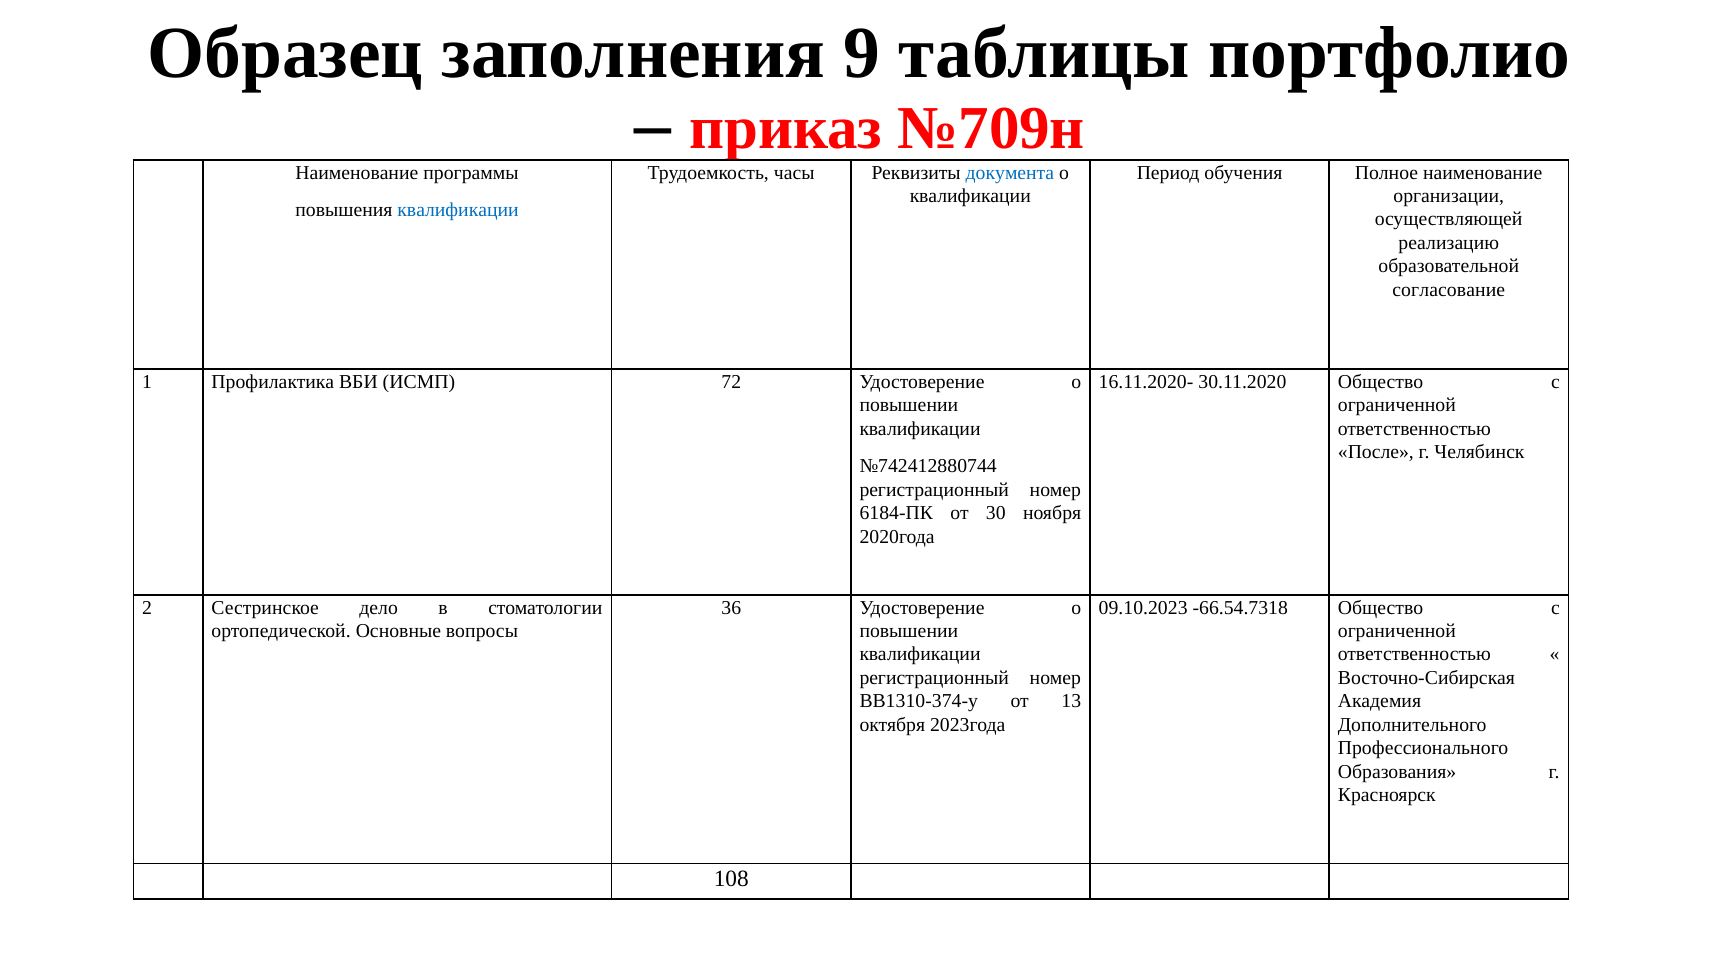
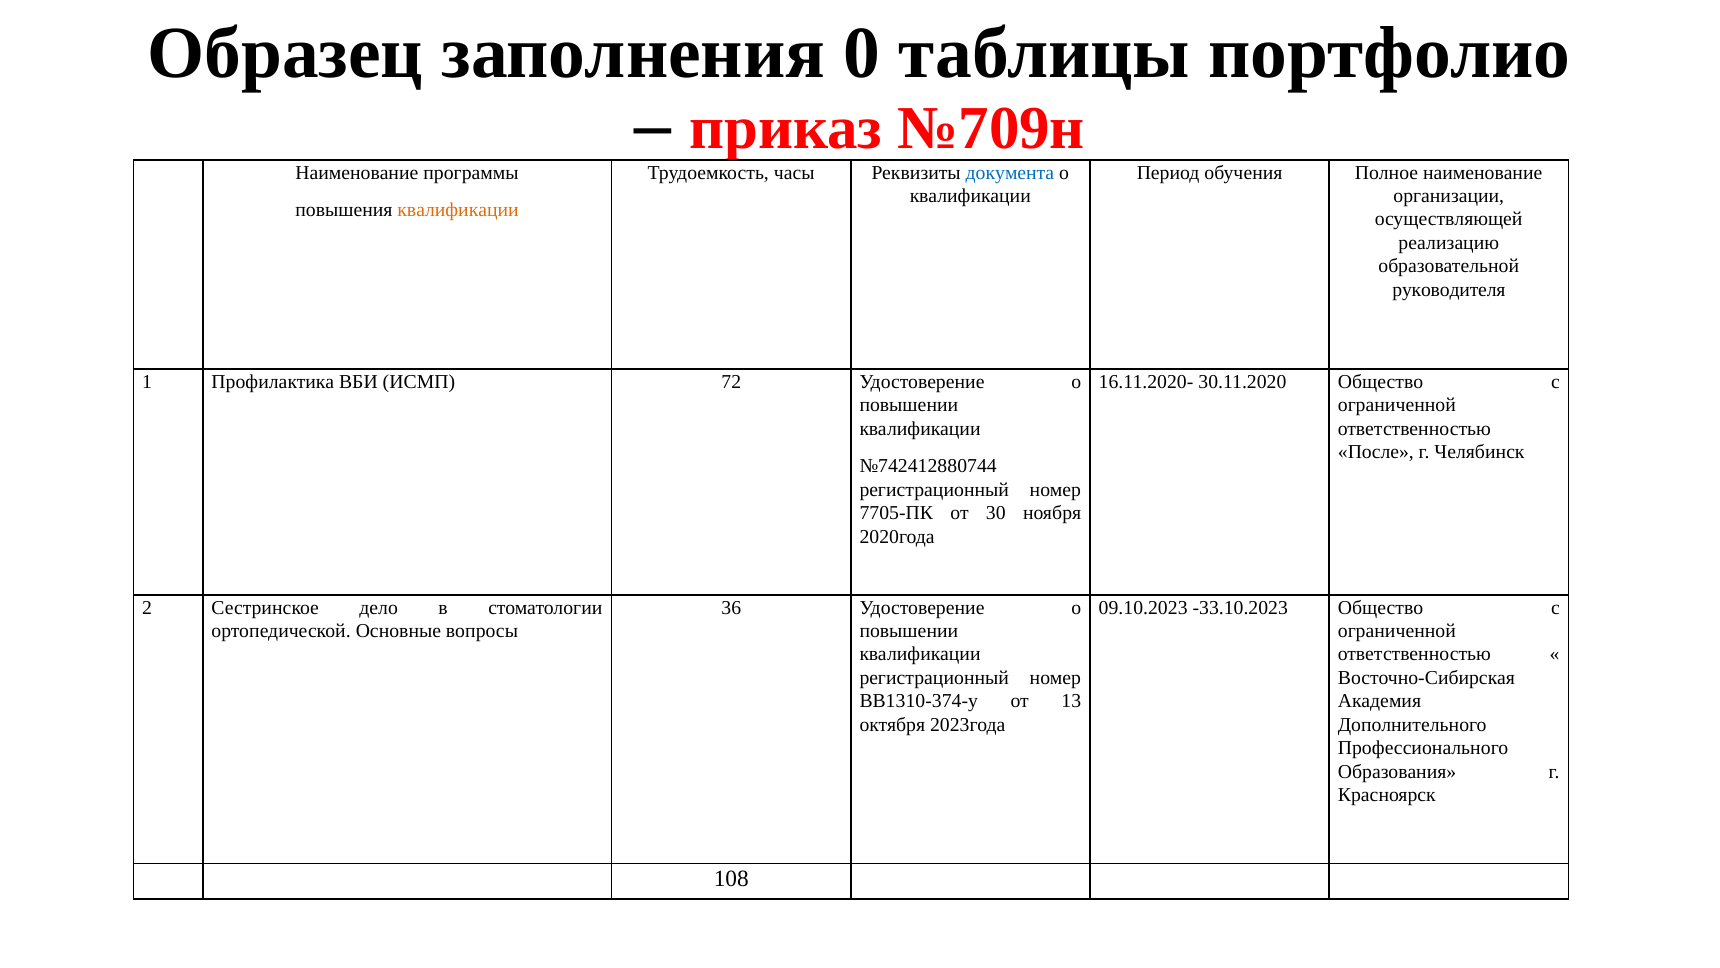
9: 9 -> 0
квалификации at (458, 210) colour: blue -> orange
согласование: согласование -> руководителя
6184-ПК: 6184-ПК -> 7705-ПК
-66.54.7318: -66.54.7318 -> -33.10.2023
